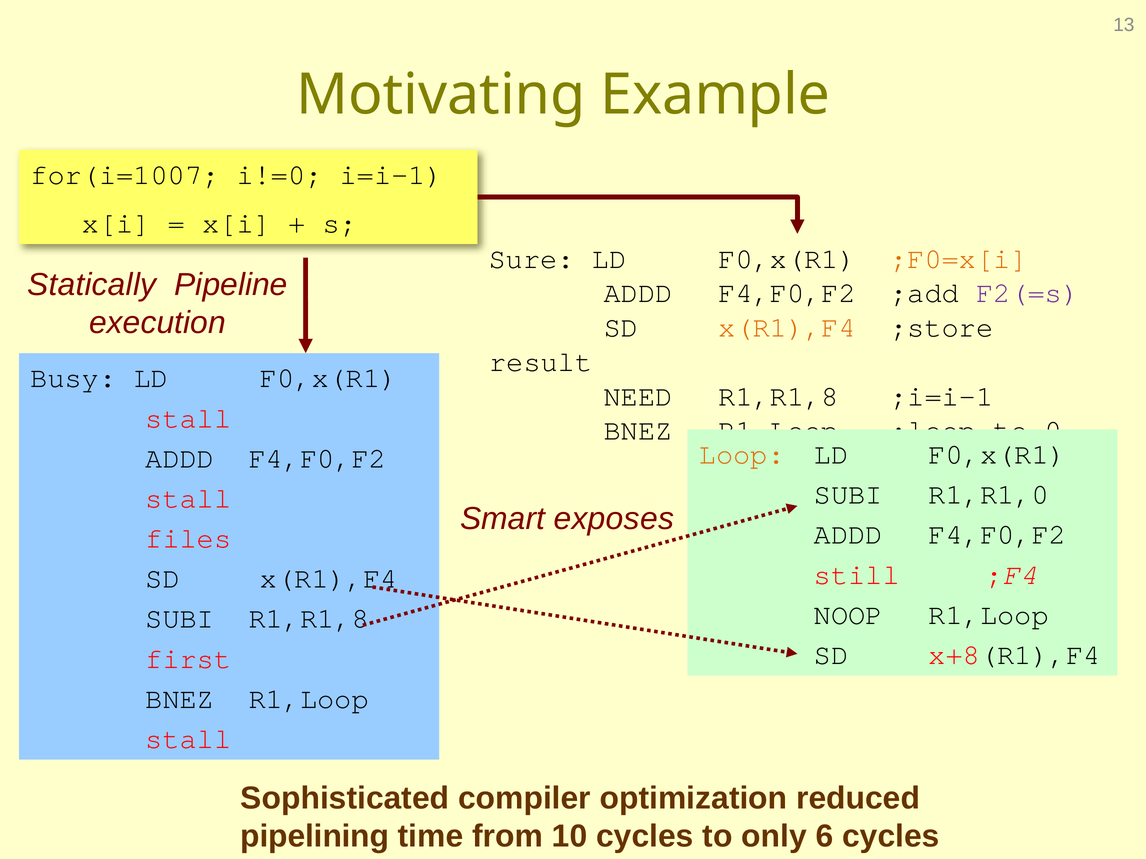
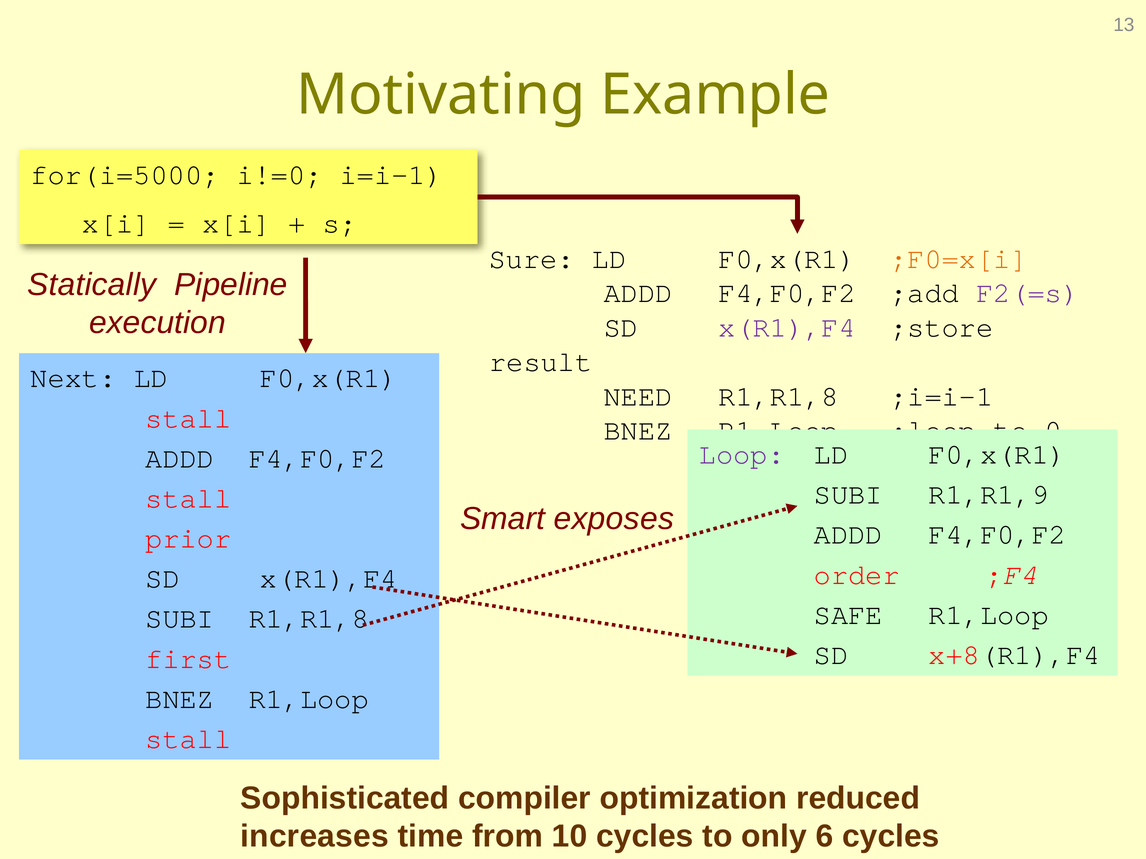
for(i=1007: for(i=1007 -> for(i=5000
x(R1),F4 at (787, 328) colour: orange -> purple
Busy: Busy -> Next
Loop colour: orange -> purple
R1,R1,0: R1,R1,0 -> R1,R1,9
files: files -> prior
still: still -> order
NOOP: NOOP -> SAFE
pipelining: pipelining -> increases
